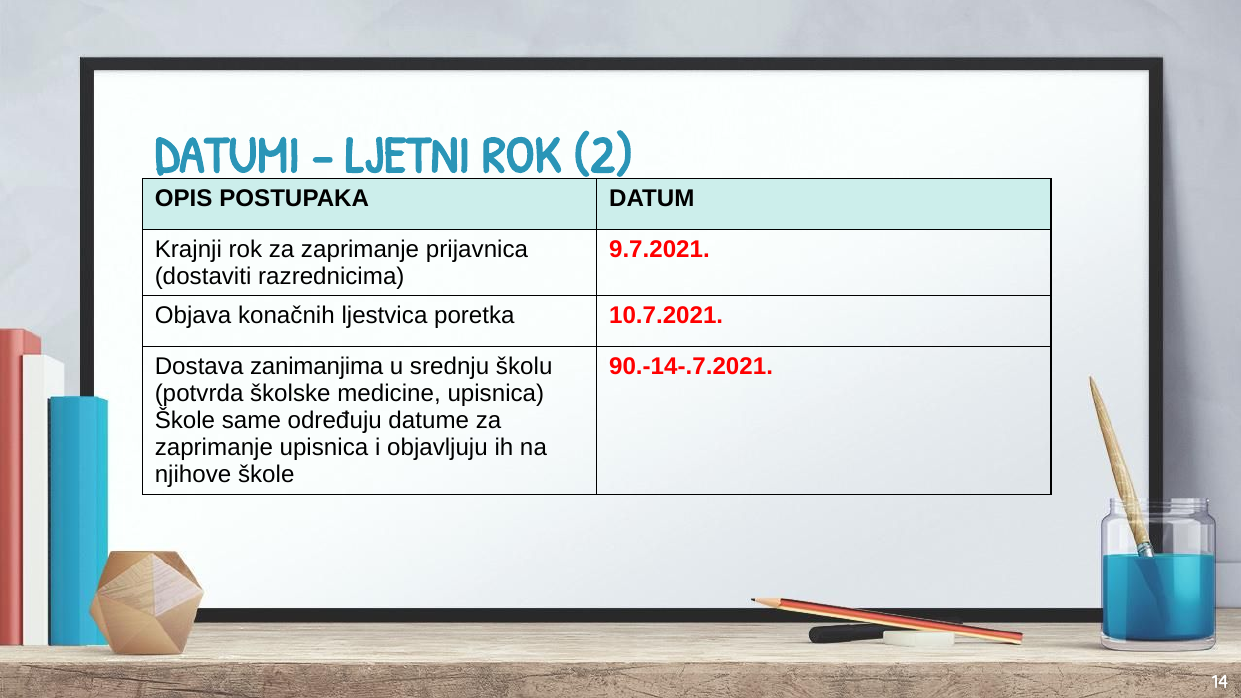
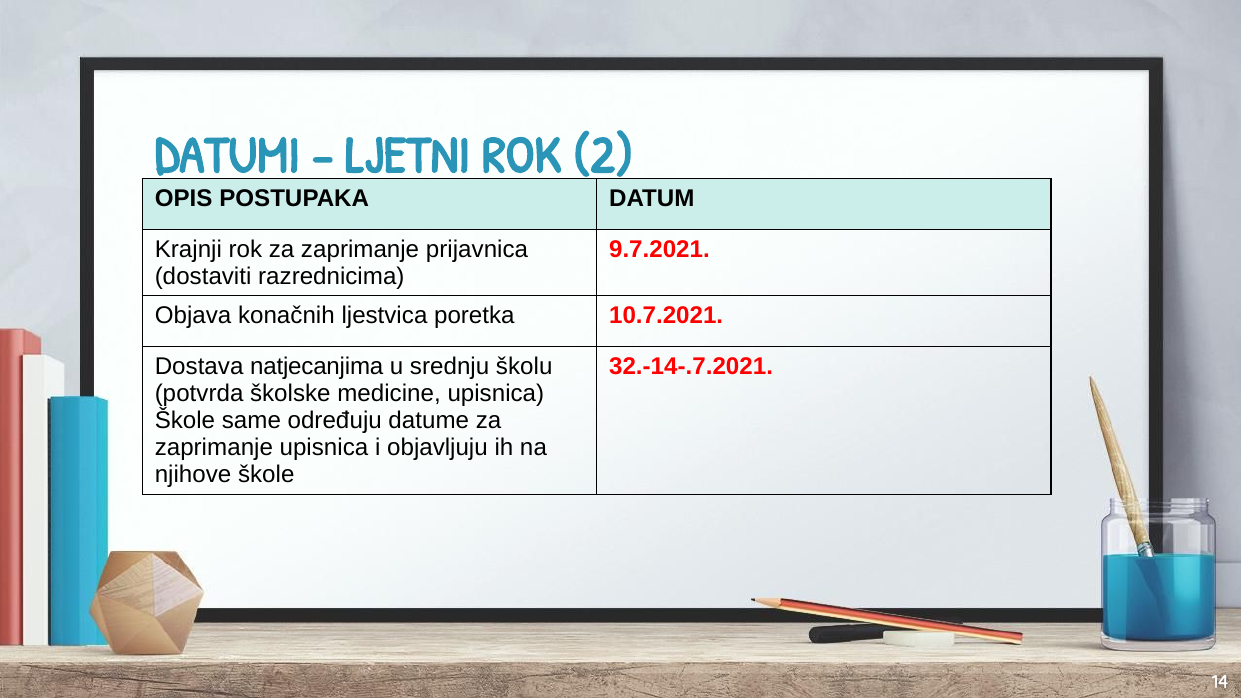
zanimanjima: zanimanjima -> natjecanjima
90.-14-.7.2021: 90.-14-.7.2021 -> 32.-14-.7.2021
